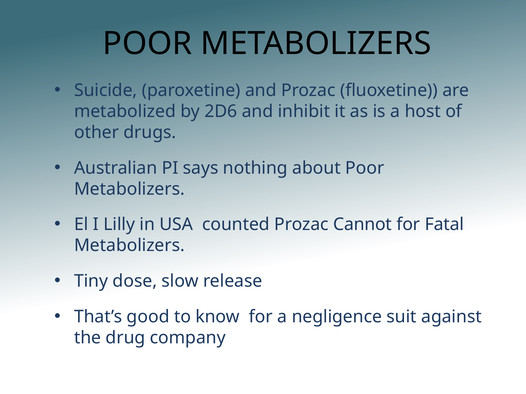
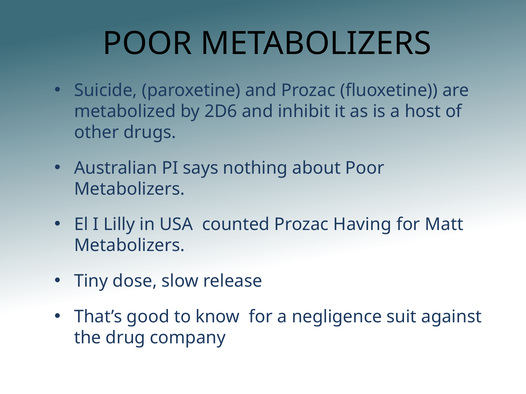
Cannot: Cannot -> Having
Fatal: Fatal -> Matt
